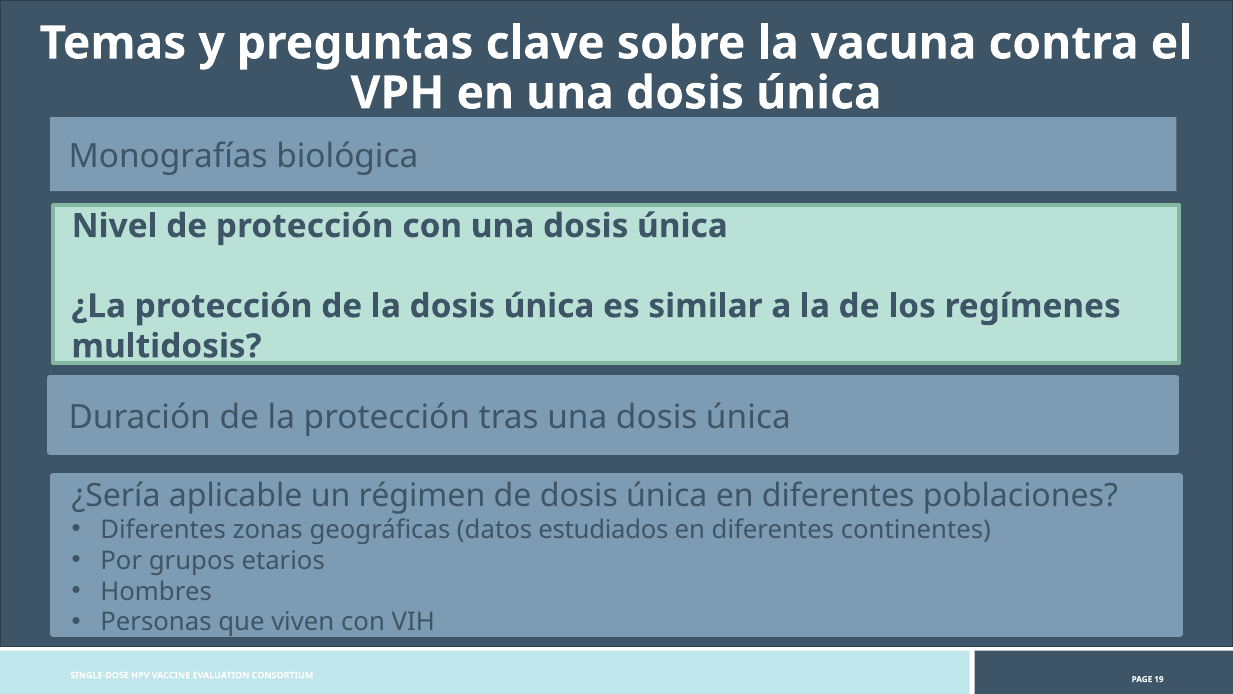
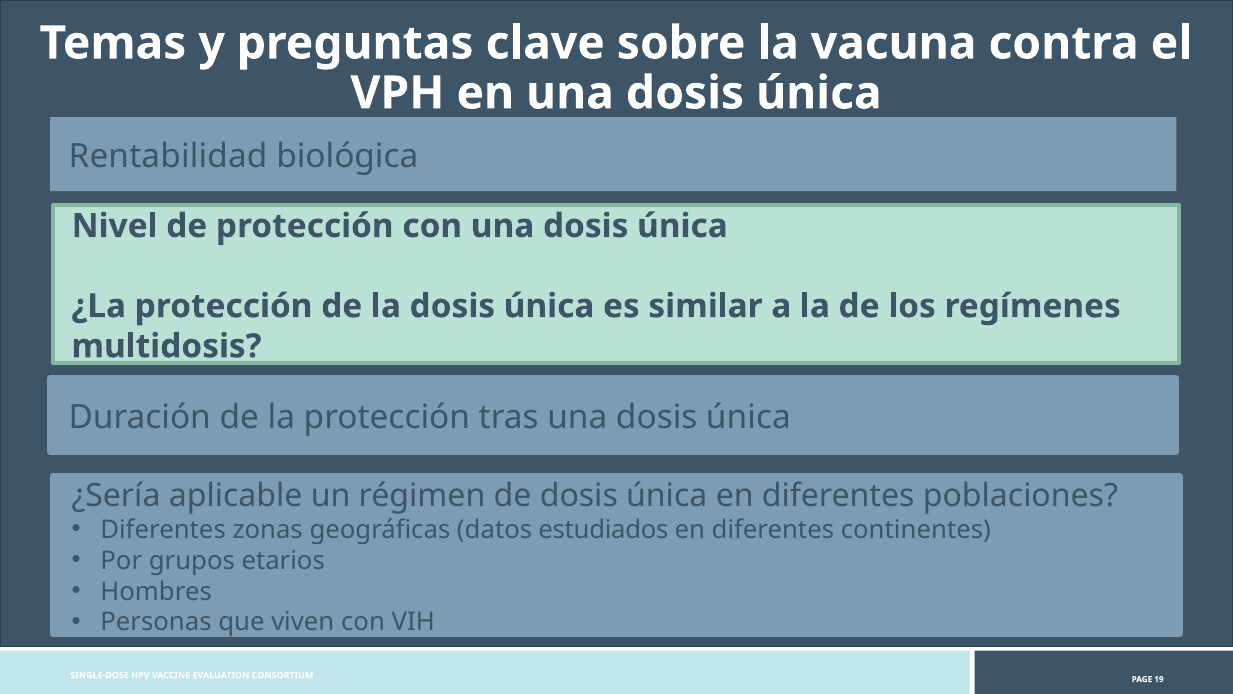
Monografías: Monografías -> Rentabilidad
